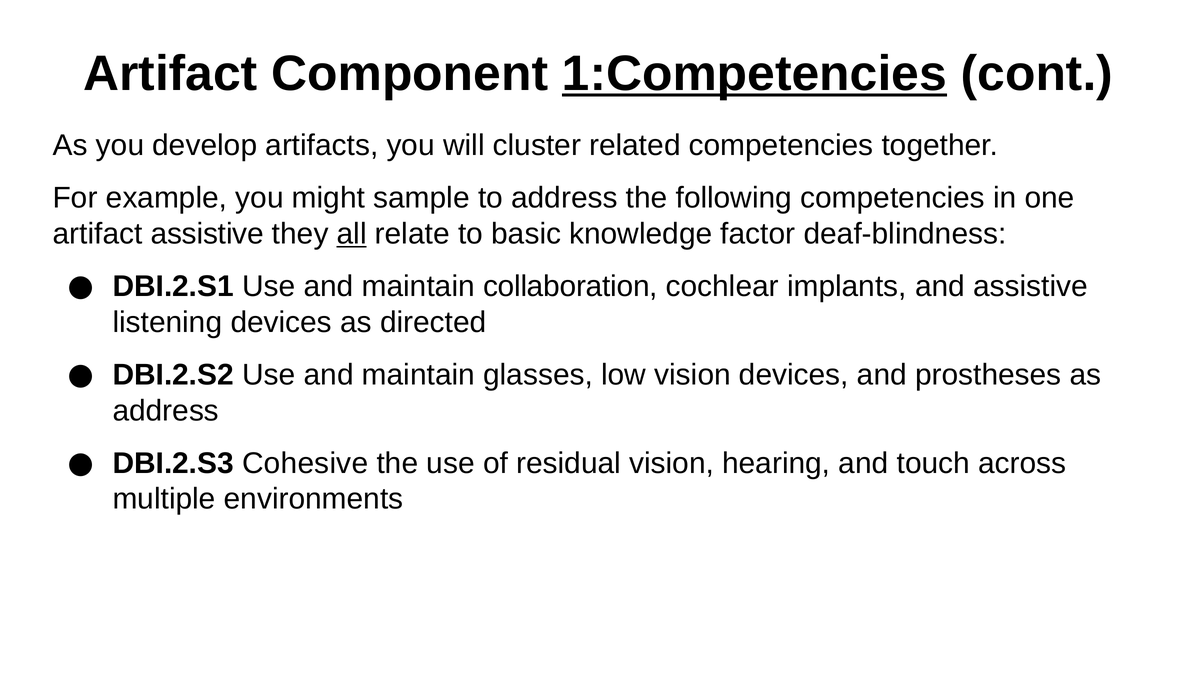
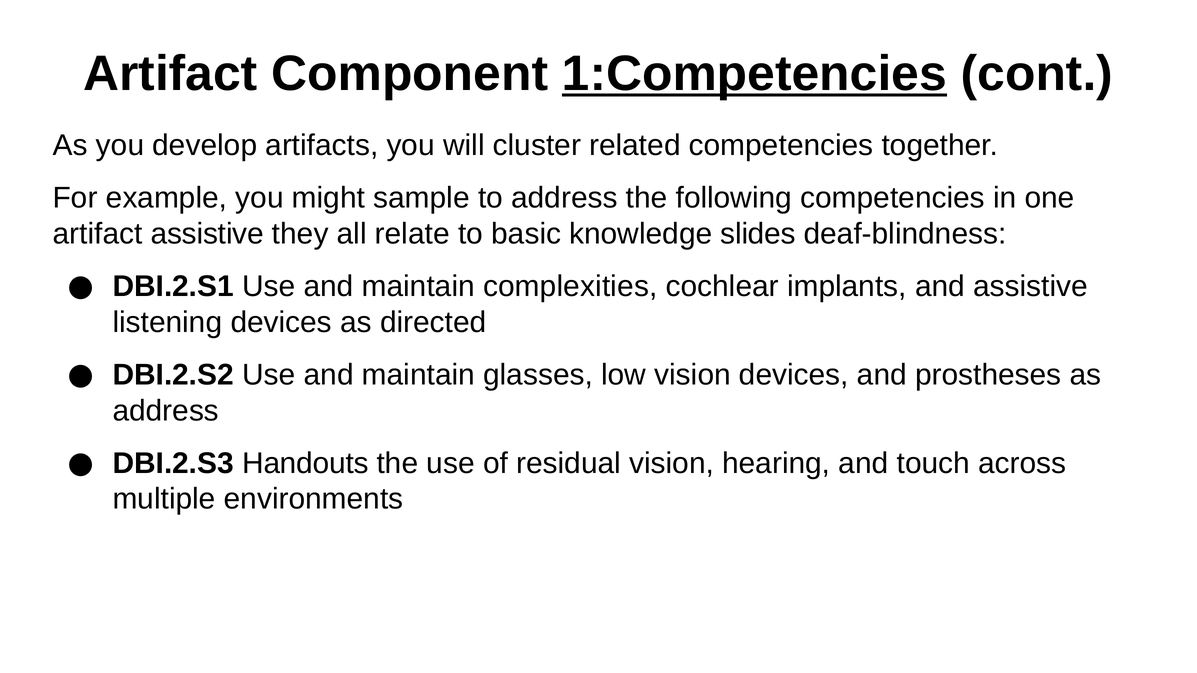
all underline: present -> none
factor: factor -> slides
collaboration: collaboration -> complexities
Cohesive: Cohesive -> Handouts
